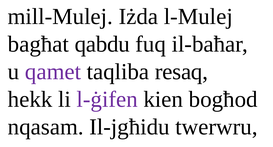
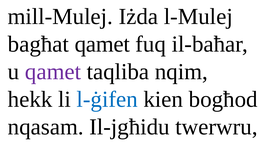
bagħat qabdu: qabdu -> qamet
resaq: resaq -> nqim
l-ġifen colour: purple -> blue
